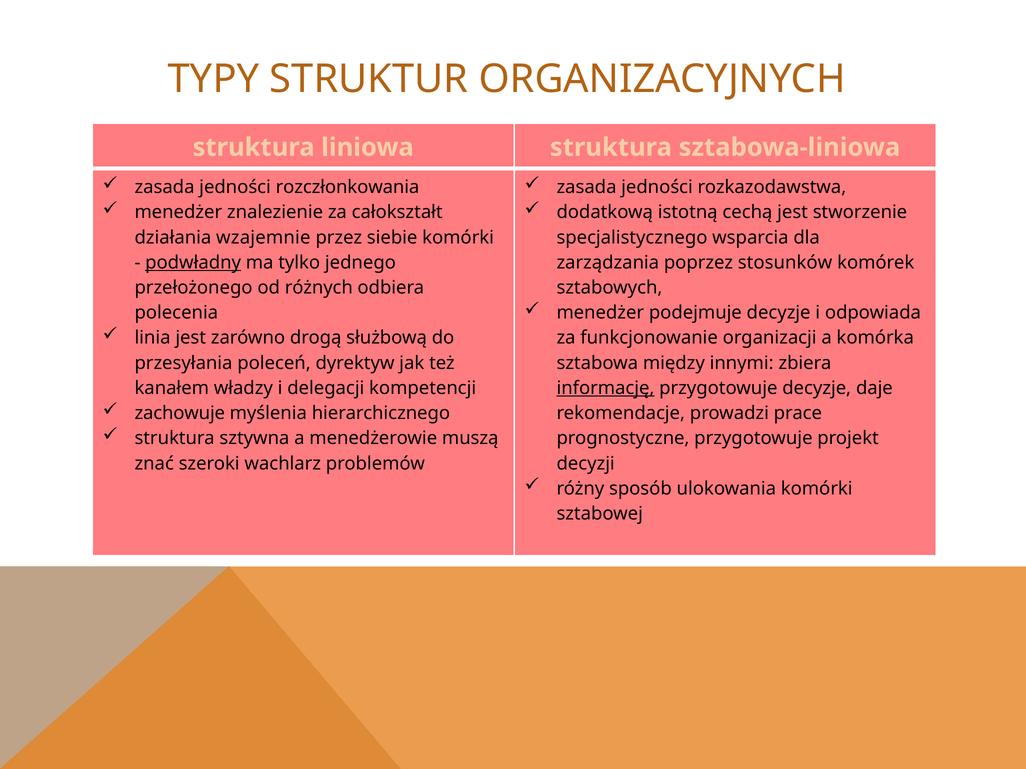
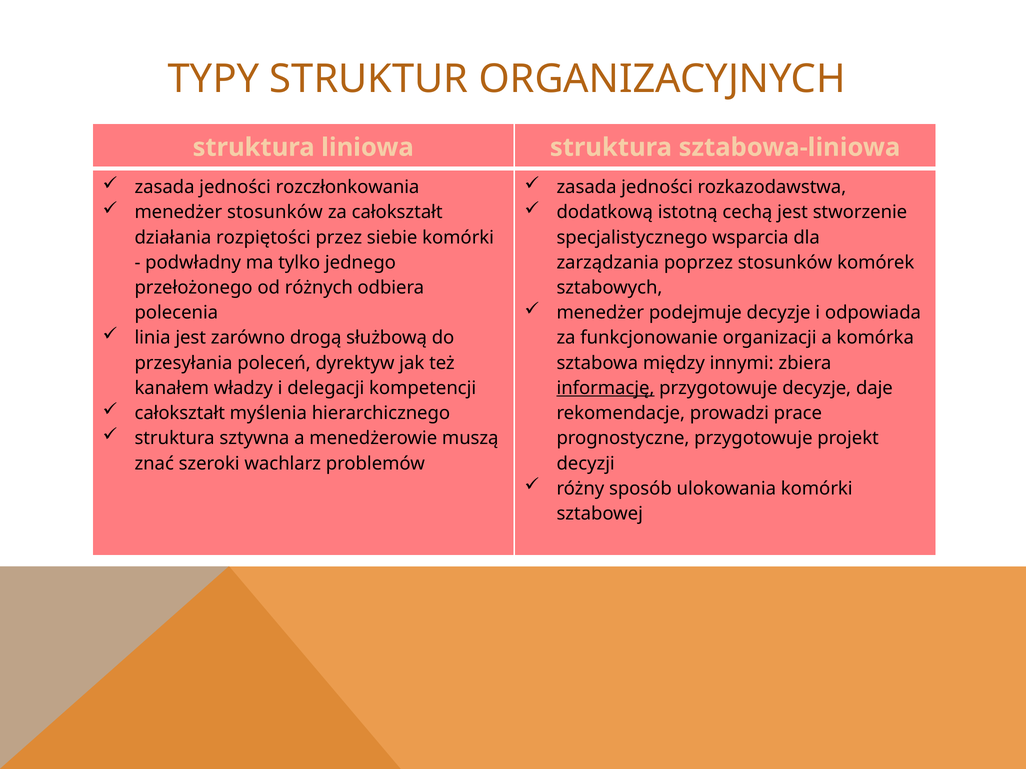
menedżer znalezienie: znalezienie -> stosunków
wzajemnie: wzajemnie -> rozpiętości
podwładny underline: present -> none
zachowuje at (180, 413): zachowuje -> całokształt
